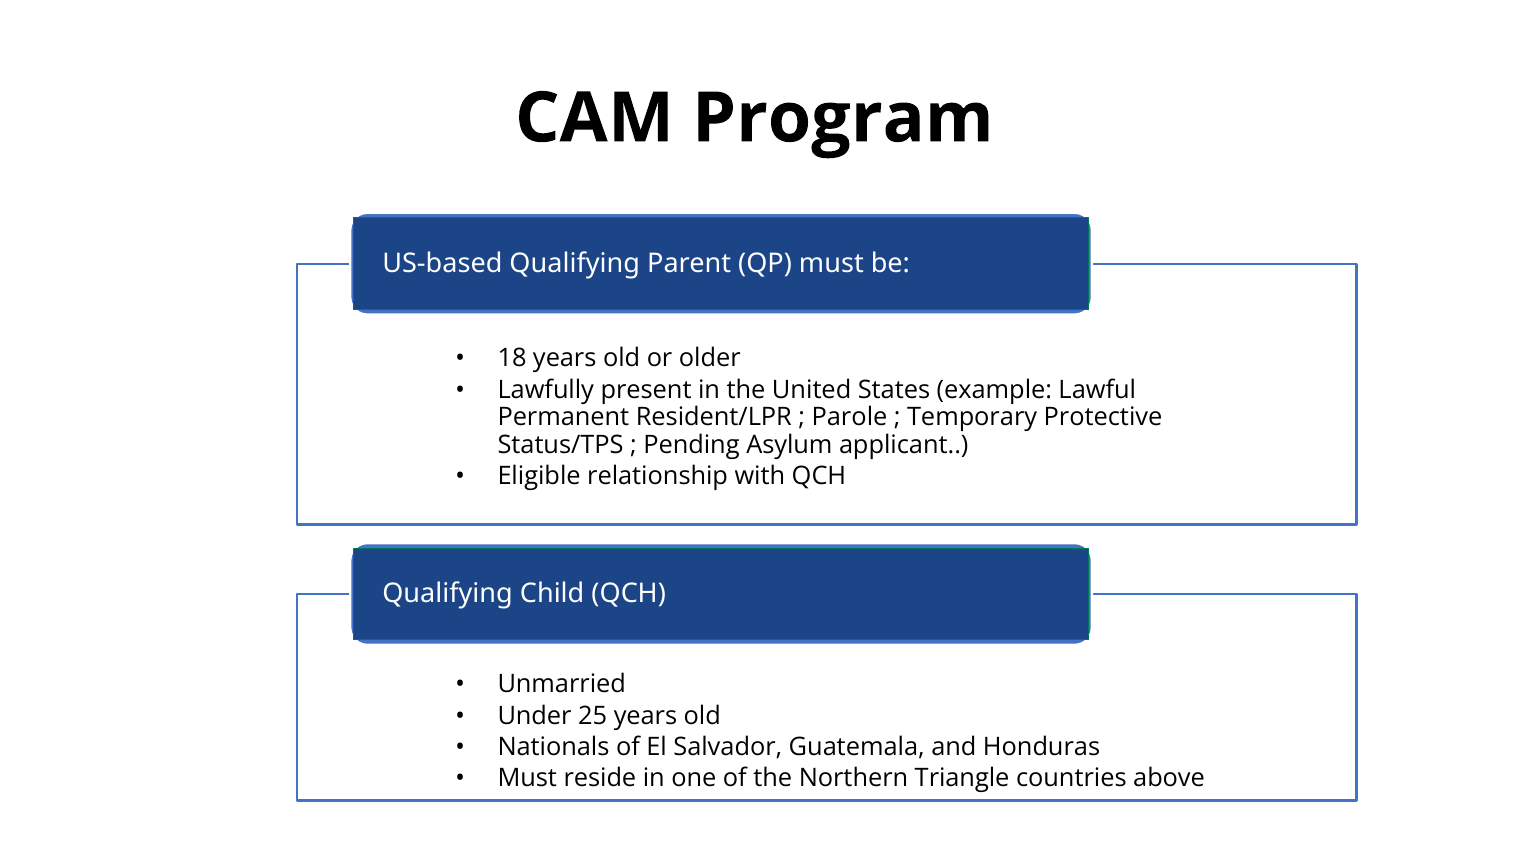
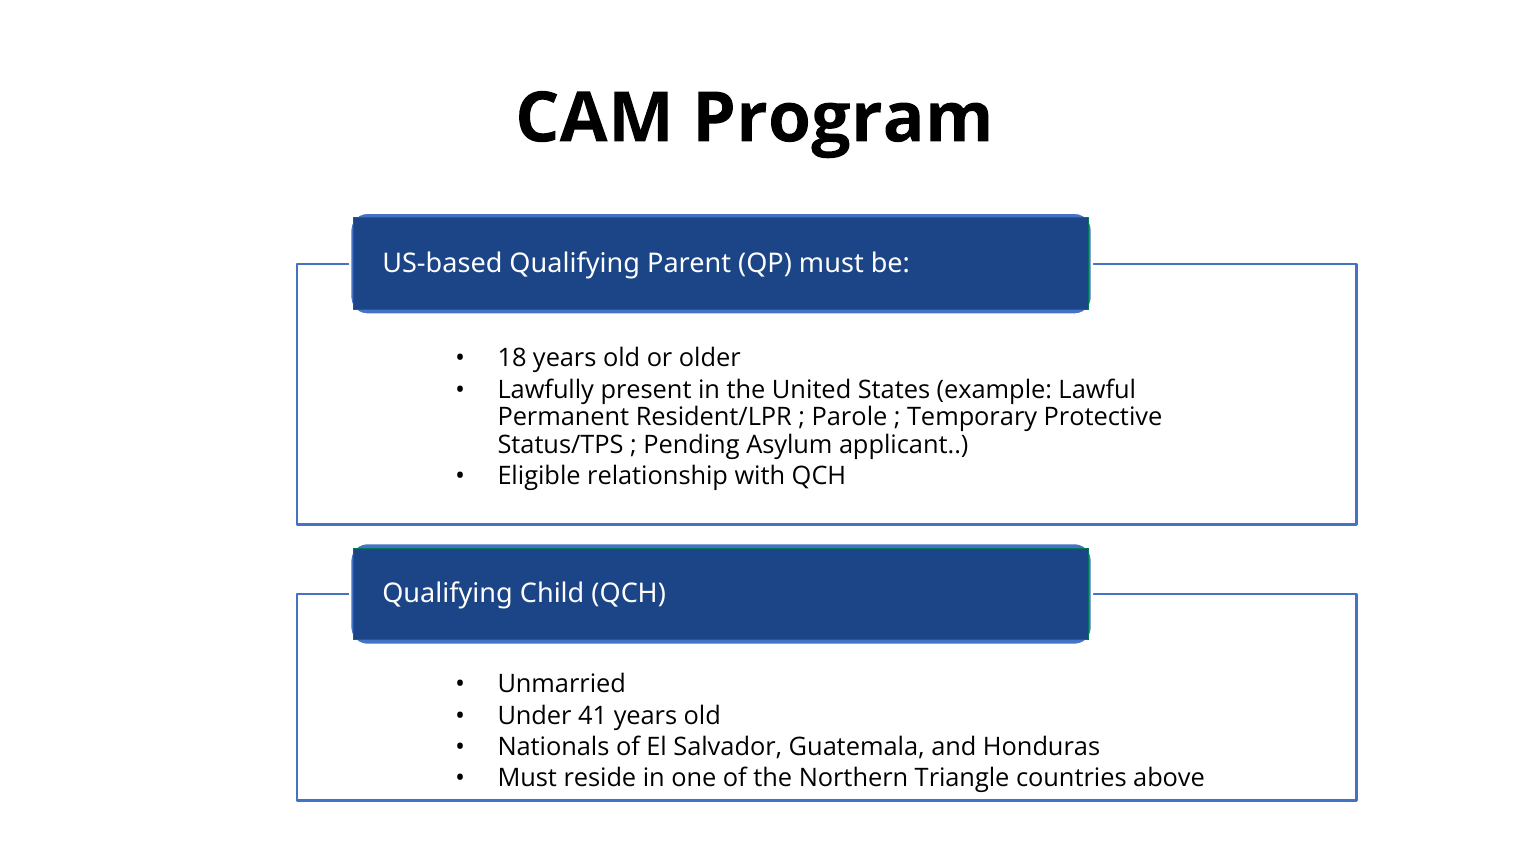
25: 25 -> 41
